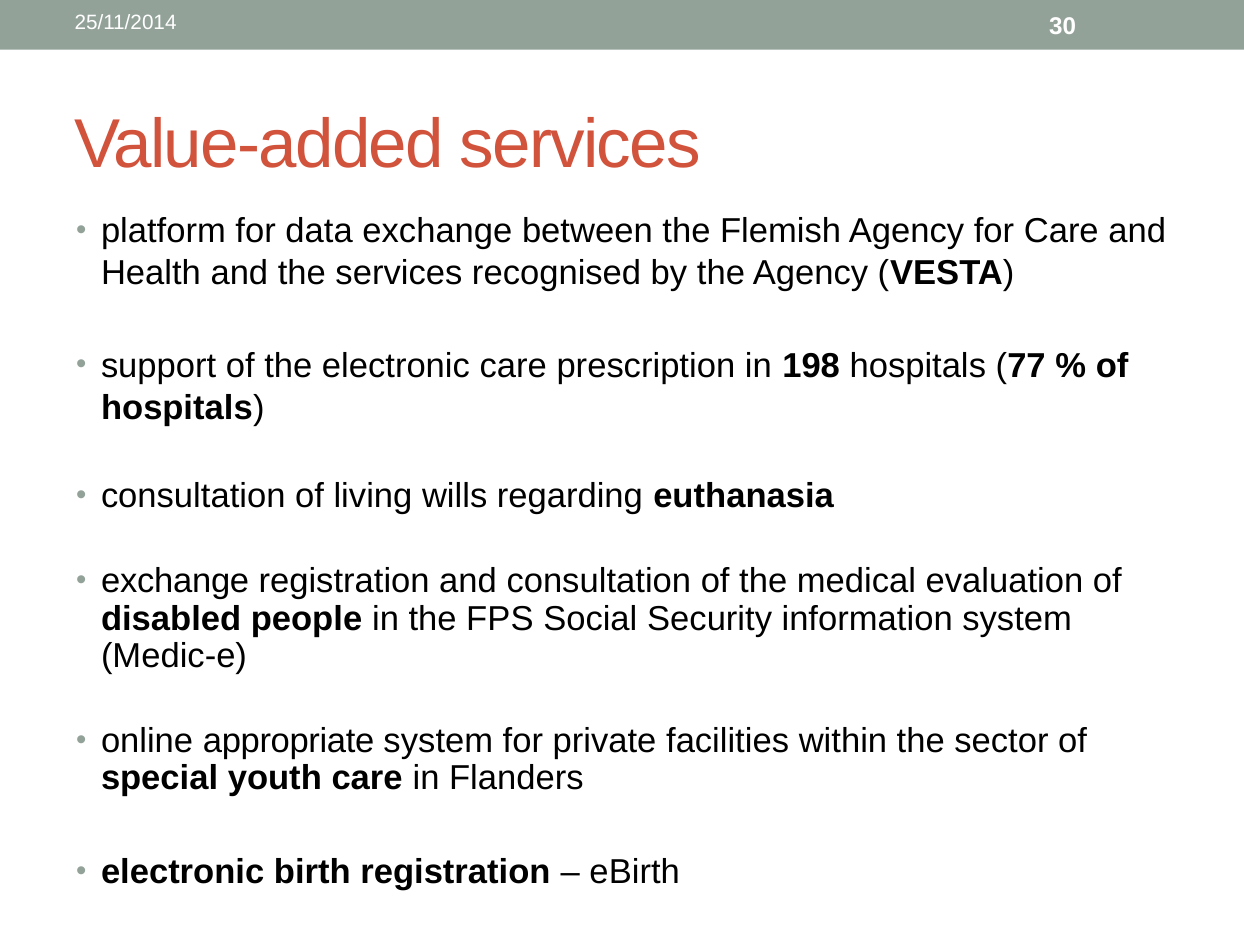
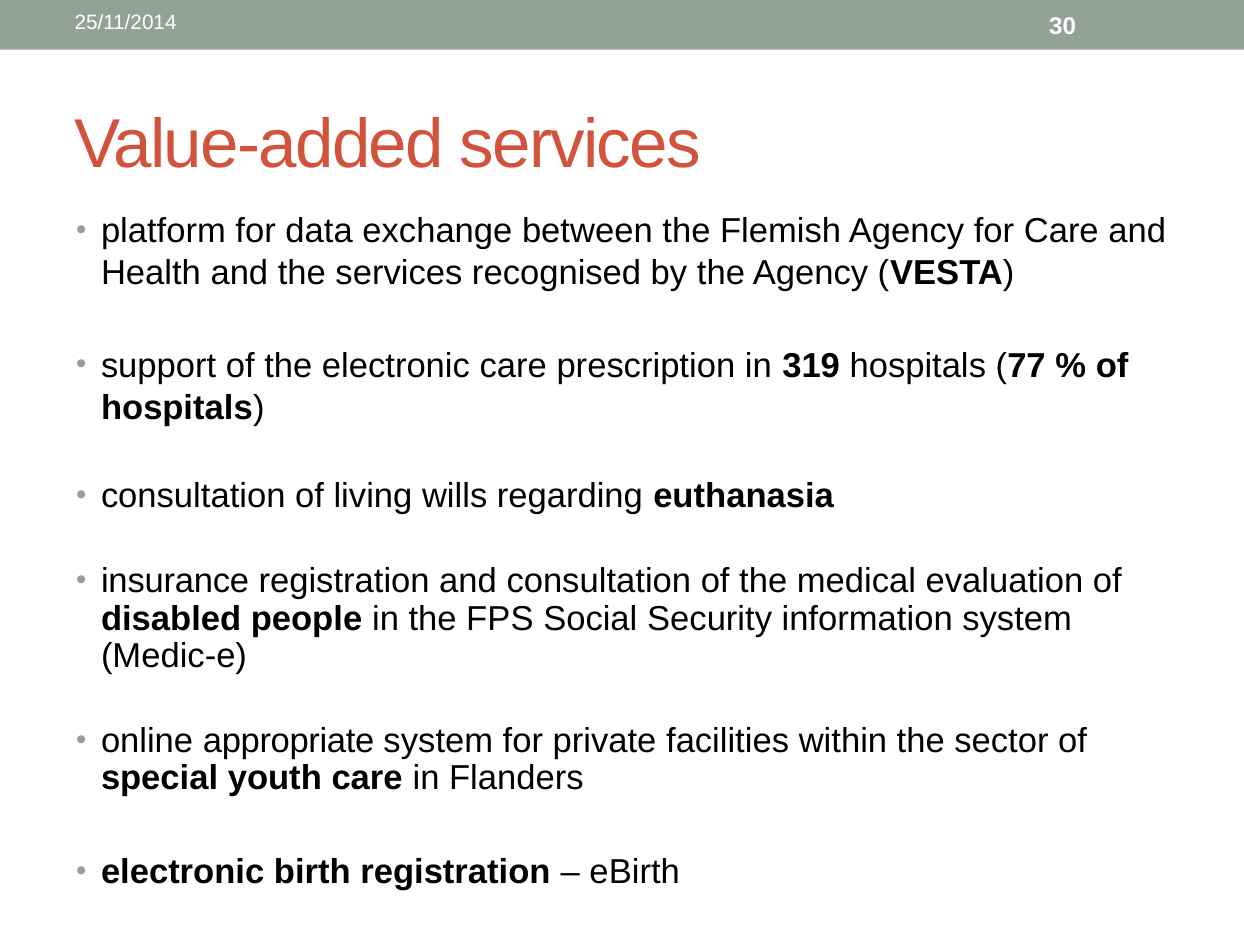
198: 198 -> 319
exchange at (175, 581): exchange -> insurance
